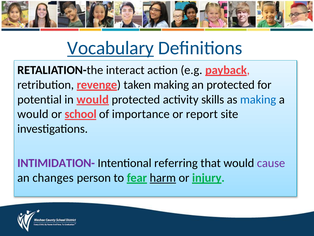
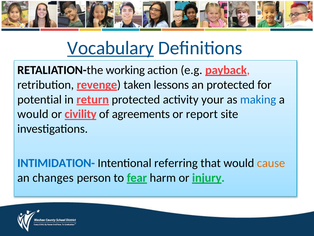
interact: interact -> working
taken making: making -> lessons
in would: would -> return
skills: skills -> your
school: school -> civility
importance: importance -> agreements
INTIMIDATION- colour: purple -> blue
cause colour: purple -> orange
harm underline: present -> none
